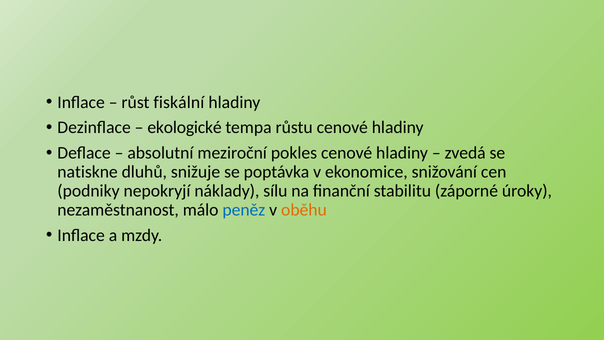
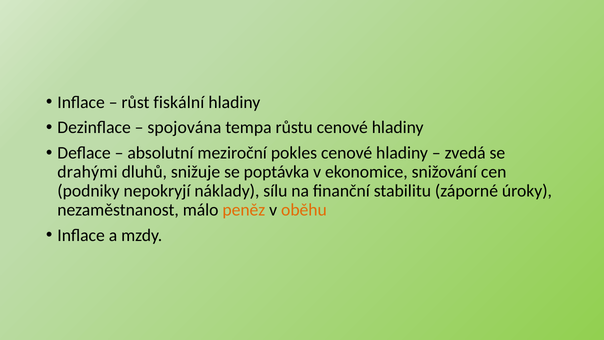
ekologické: ekologické -> spojována
natiskne: natiskne -> drahými
peněz colour: blue -> orange
